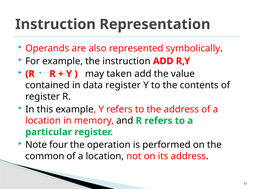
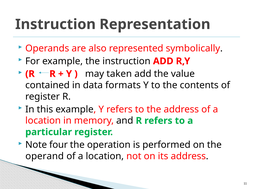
data register: register -> formats
common: common -> operand
